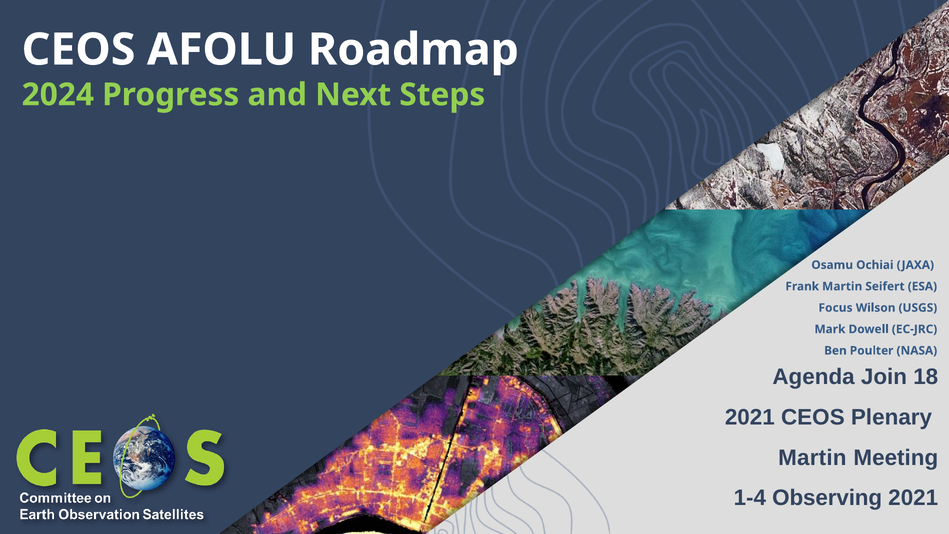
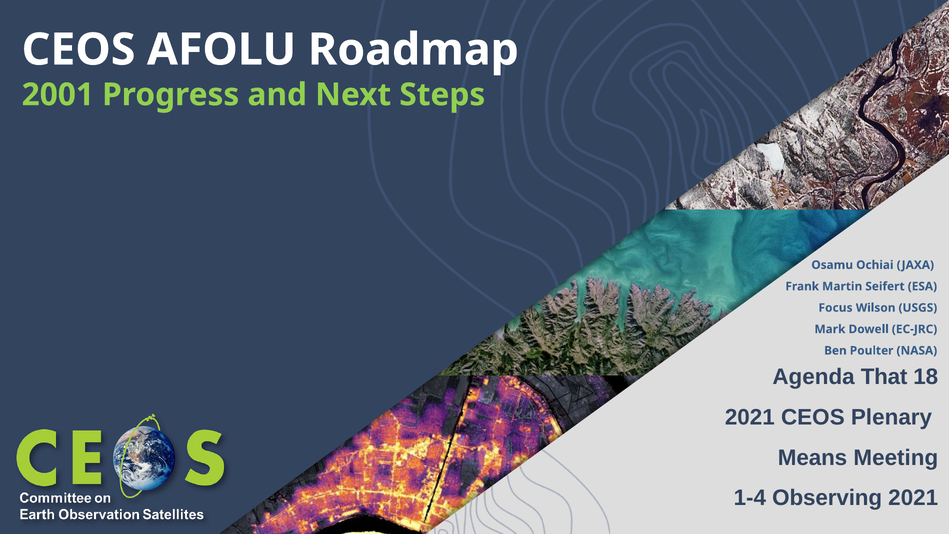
2024: 2024 -> 2001
Join: Join -> That
Martin at (812, 458): Martin -> Means
